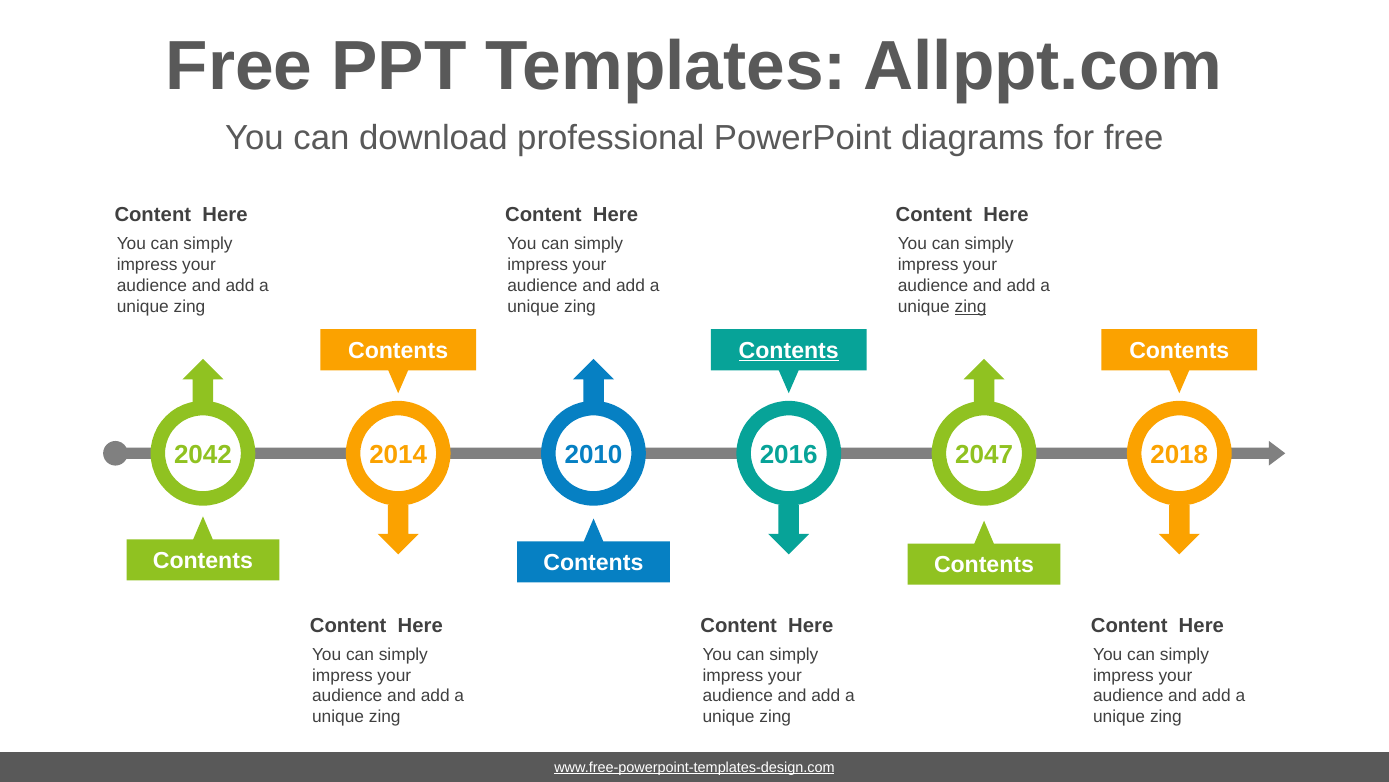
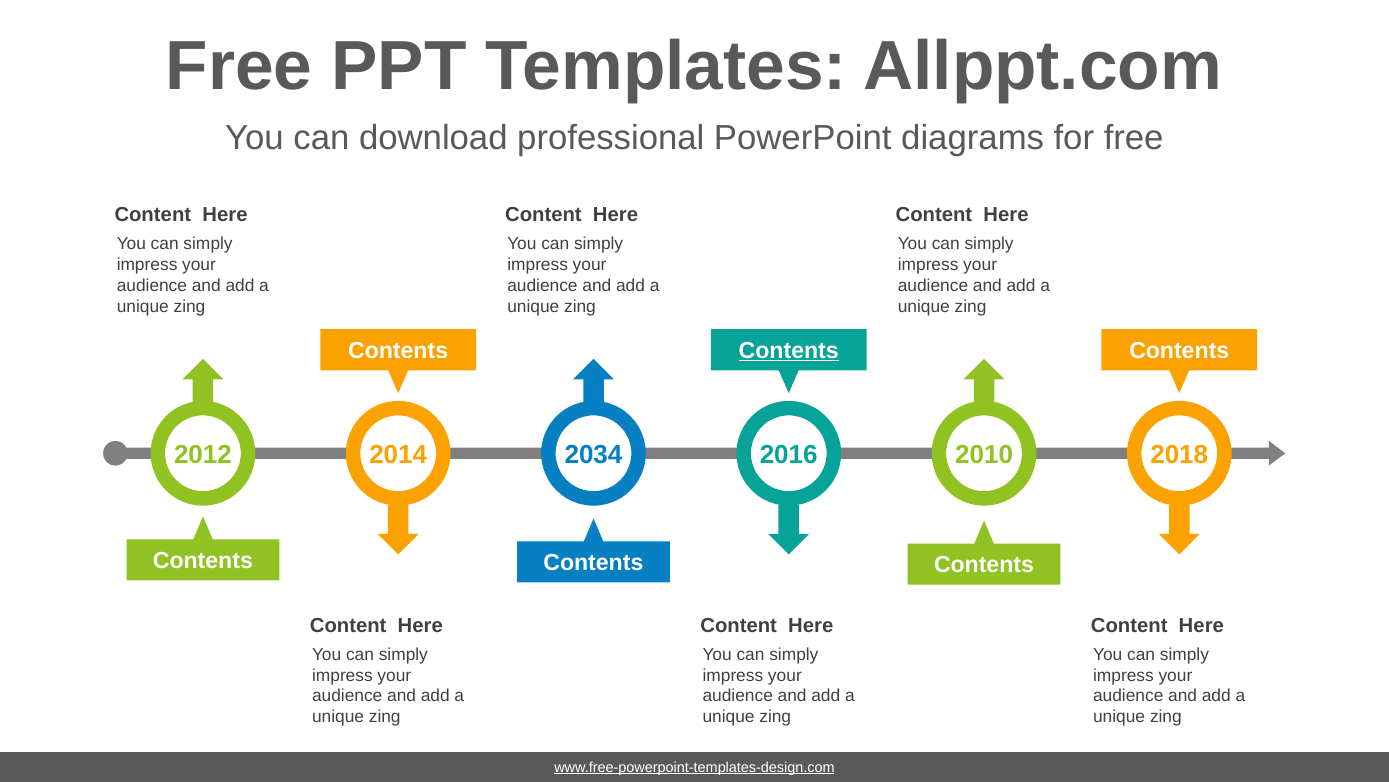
zing at (971, 306) underline: present -> none
2047: 2047 -> 2010
2042: 2042 -> 2012
2010: 2010 -> 2034
